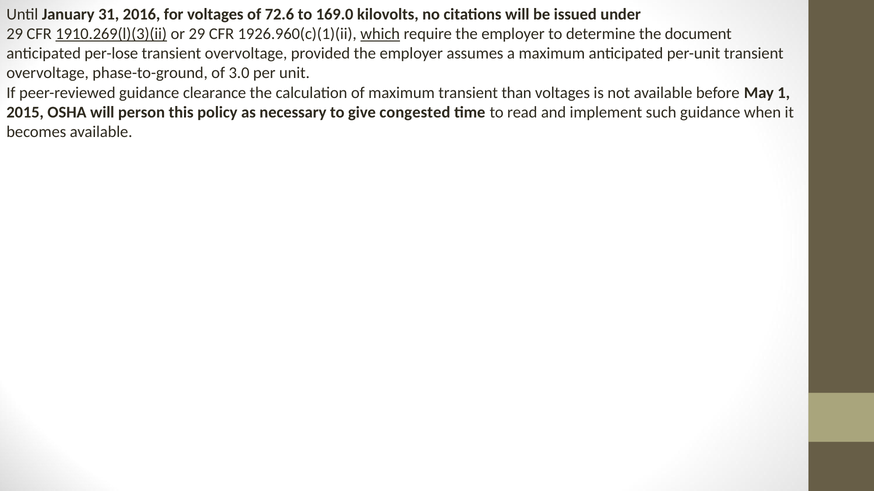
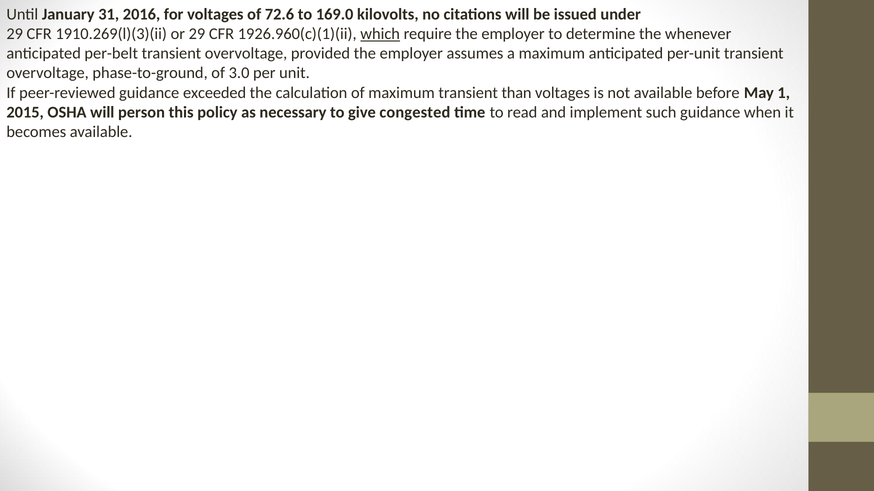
1910.269(l)(3)(ii underline: present -> none
document: document -> whenever
per-lose: per-lose -> per-belt
clearance: clearance -> exceeded
